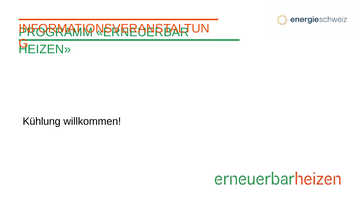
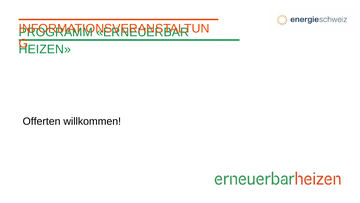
Kühlung: Kühlung -> Offerten
